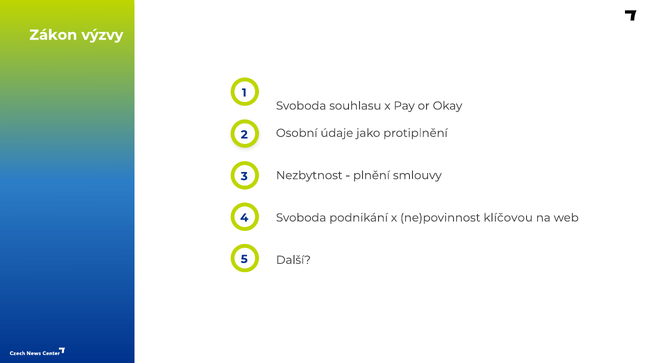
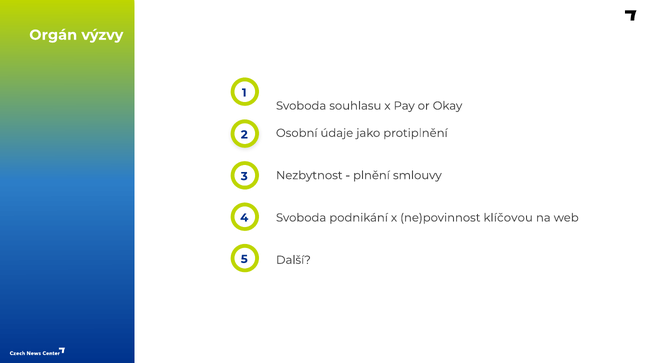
Zákon: Zákon -> Orgán
